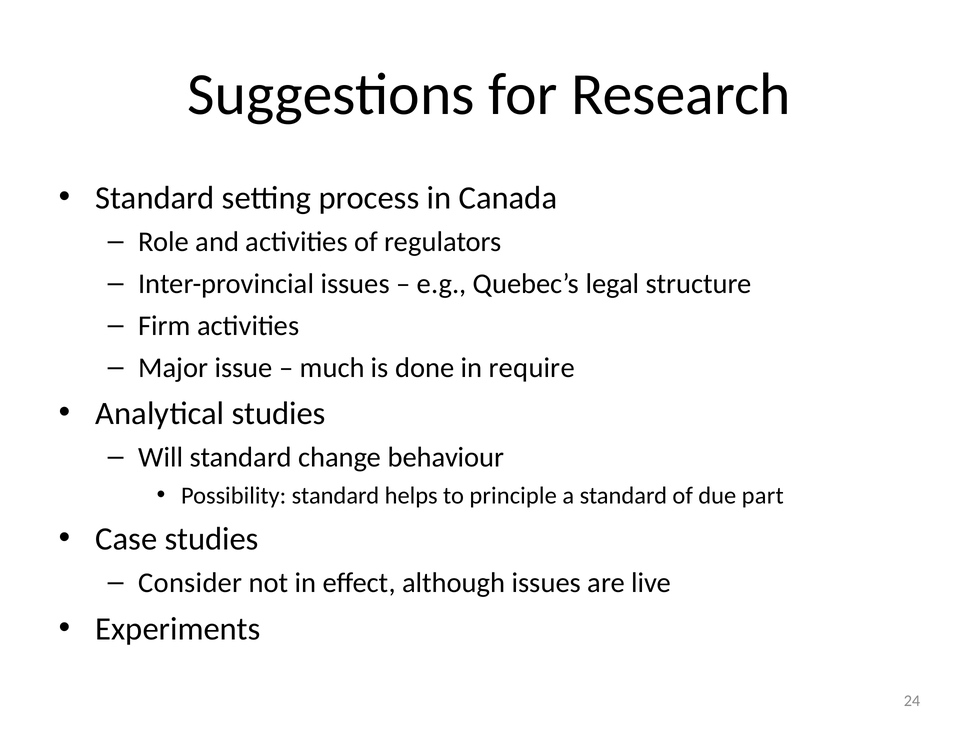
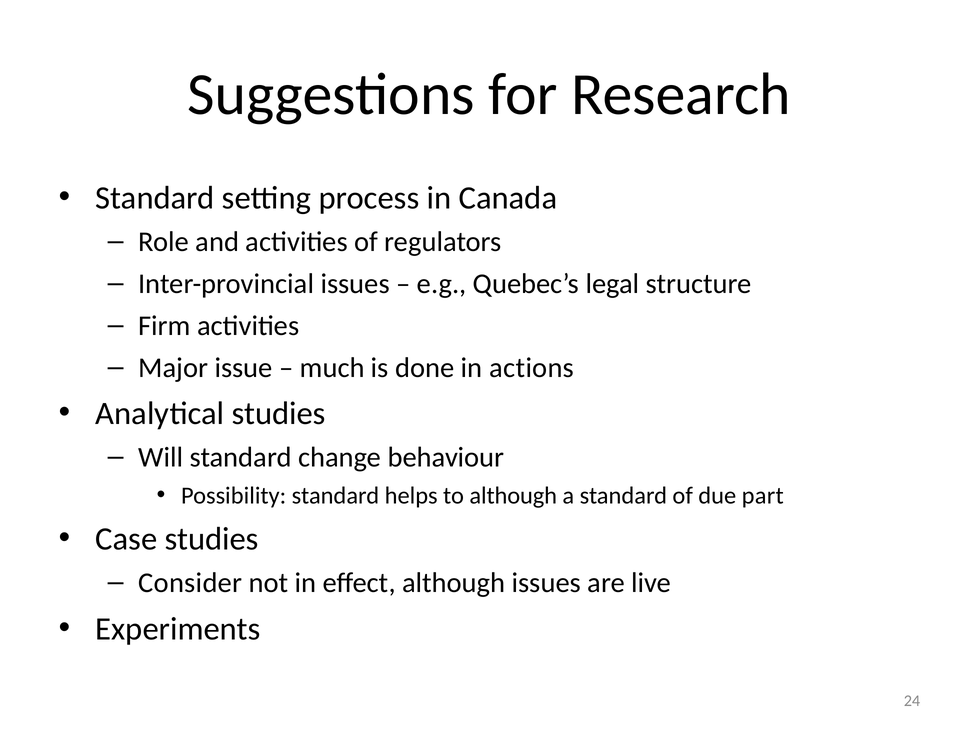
require: require -> actions
to principle: principle -> although
